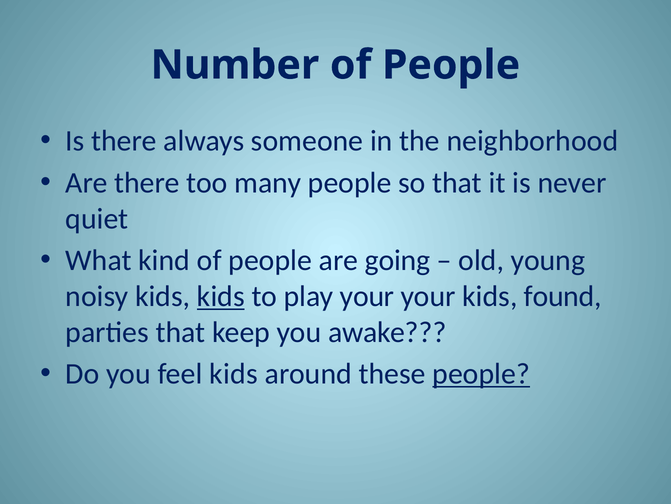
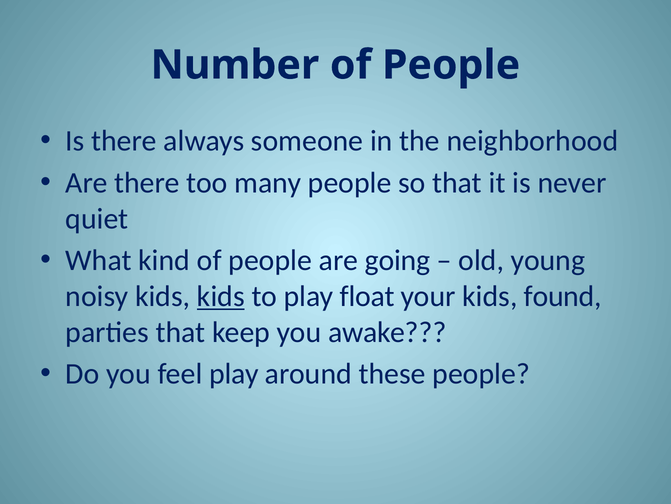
play your: your -> float
feel kids: kids -> play
people at (481, 373) underline: present -> none
